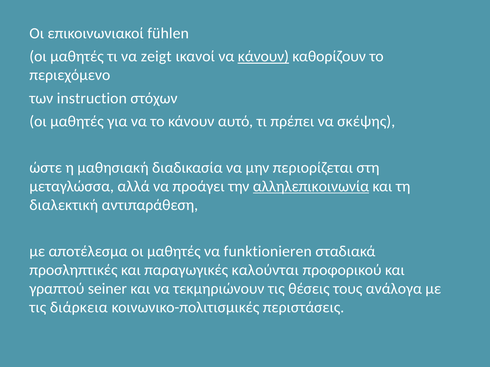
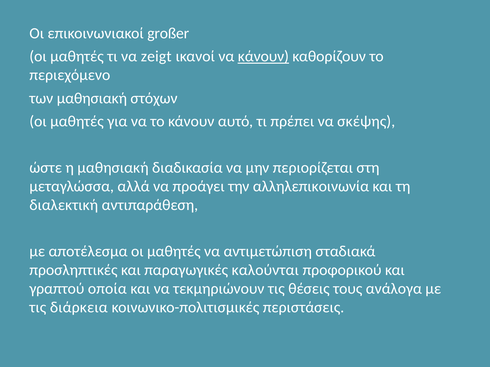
fühlen: fühlen -> großer
των instruction: instruction -> μαθησιακή
αλληλεπικοινωνία underline: present -> none
funktionieren: funktionieren -> αντιμετώπιση
seiner: seiner -> οποία
